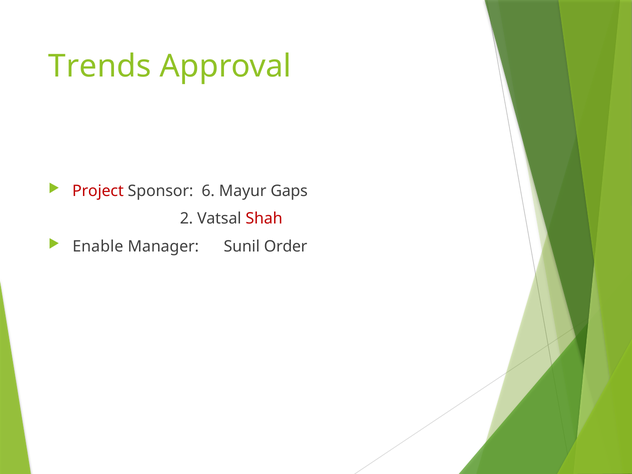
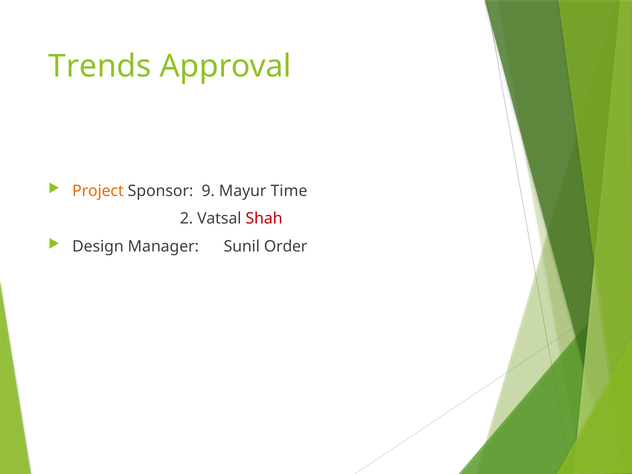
Project colour: red -> orange
6: 6 -> 9
Gaps: Gaps -> Time
Enable: Enable -> Design
